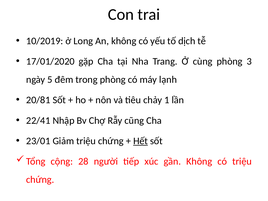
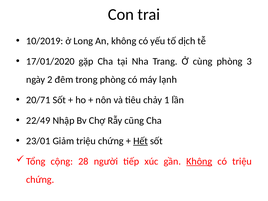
5: 5 -> 2
20/81: 20/81 -> 20/71
22/41: 22/41 -> 22/49
Không at (199, 161) underline: none -> present
